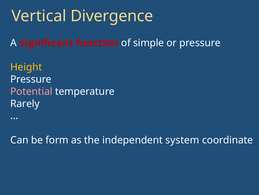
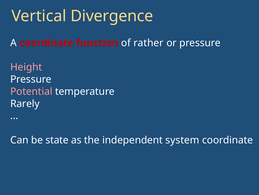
A significant: significant -> coordinate
simple: simple -> rather
Height colour: yellow -> pink
form: form -> state
